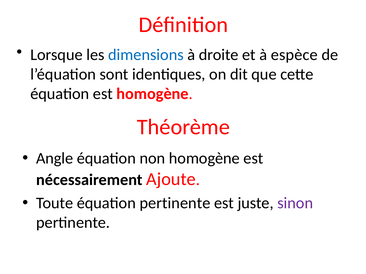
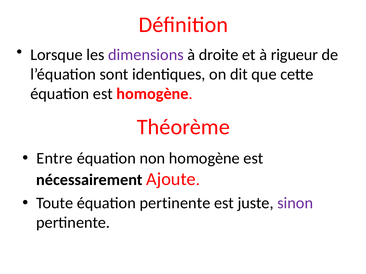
dimensions colour: blue -> purple
espèce: espèce -> rigueur
Angle: Angle -> Entre
